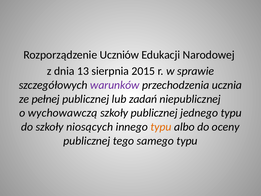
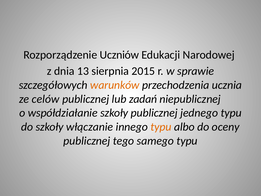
warunków colour: purple -> orange
pełnej: pełnej -> celów
wychowawczą: wychowawczą -> współdziałanie
niosących: niosących -> włączanie
